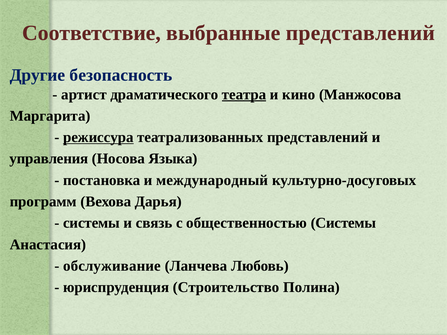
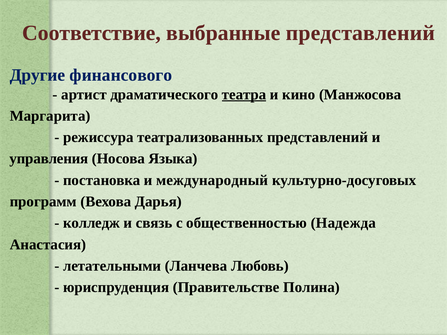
безопасность: безопасность -> финансового
режиссура underline: present -> none
системы at (92, 223): системы -> колледж
общественностью Системы: Системы -> Надежда
обслуживание: обслуживание -> летательными
Строительство: Строительство -> Правительстве
